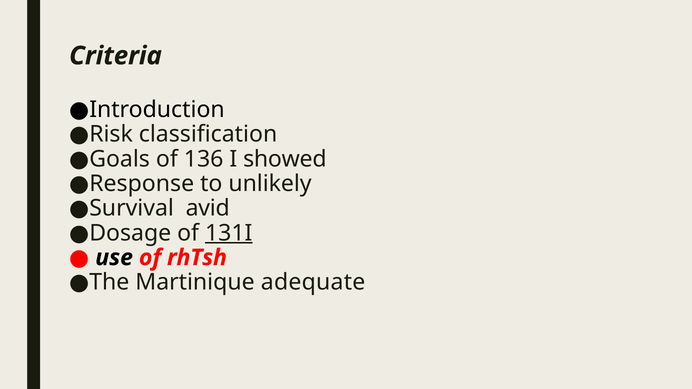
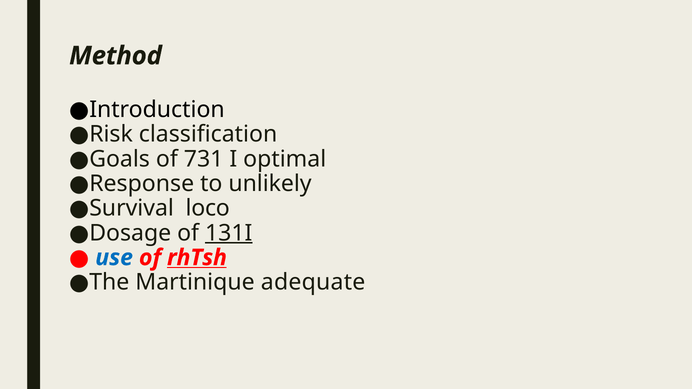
Criteria: Criteria -> Method
136: 136 -> 731
showed: showed -> optimal
avid: avid -> loco
use colour: black -> blue
rhTsh underline: none -> present
